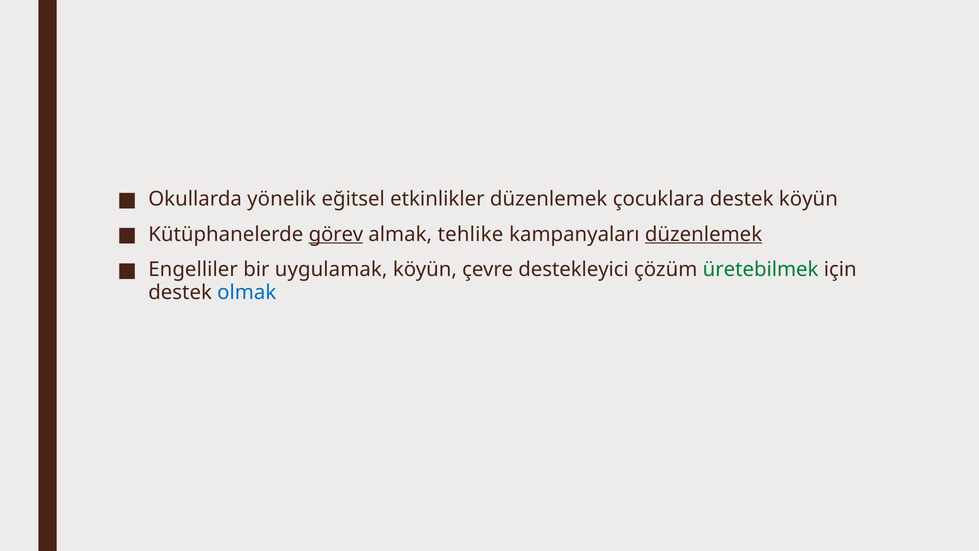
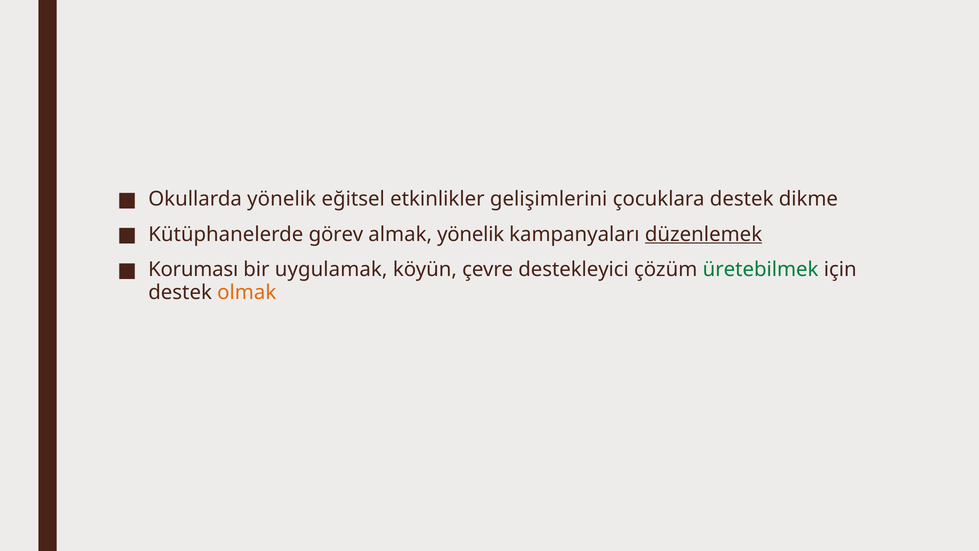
etkinlikler düzenlemek: düzenlemek -> gelişimlerini
destek köyün: köyün -> dikme
görev underline: present -> none
almak tehlike: tehlike -> yönelik
Engelliler: Engelliler -> Koruması
olmak colour: blue -> orange
